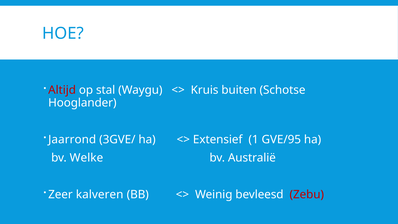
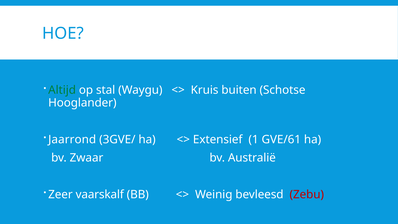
Altijd colour: red -> green
GVE/95: GVE/95 -> GVE/61
Welke: Welke -> Zwaar
kalveren: kalveren -> vaarskalf
